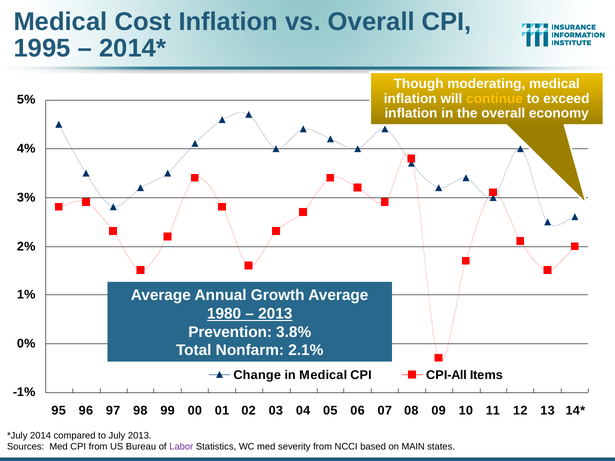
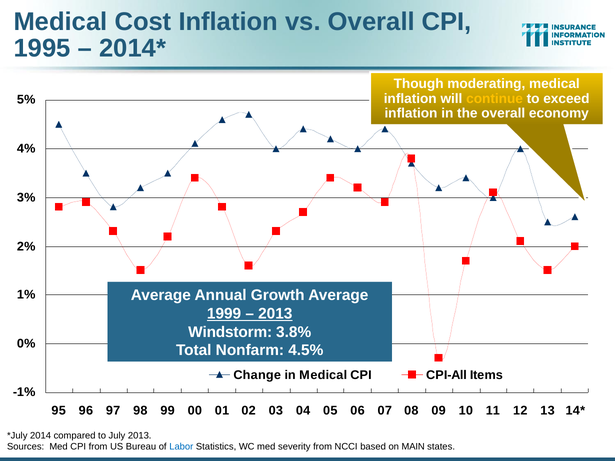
1980: 1980 -> 1999
Prevention: Prevention -> Windstorm
2.1%: 2.1% -> 4.5%
Labor colour: purple -> blue
